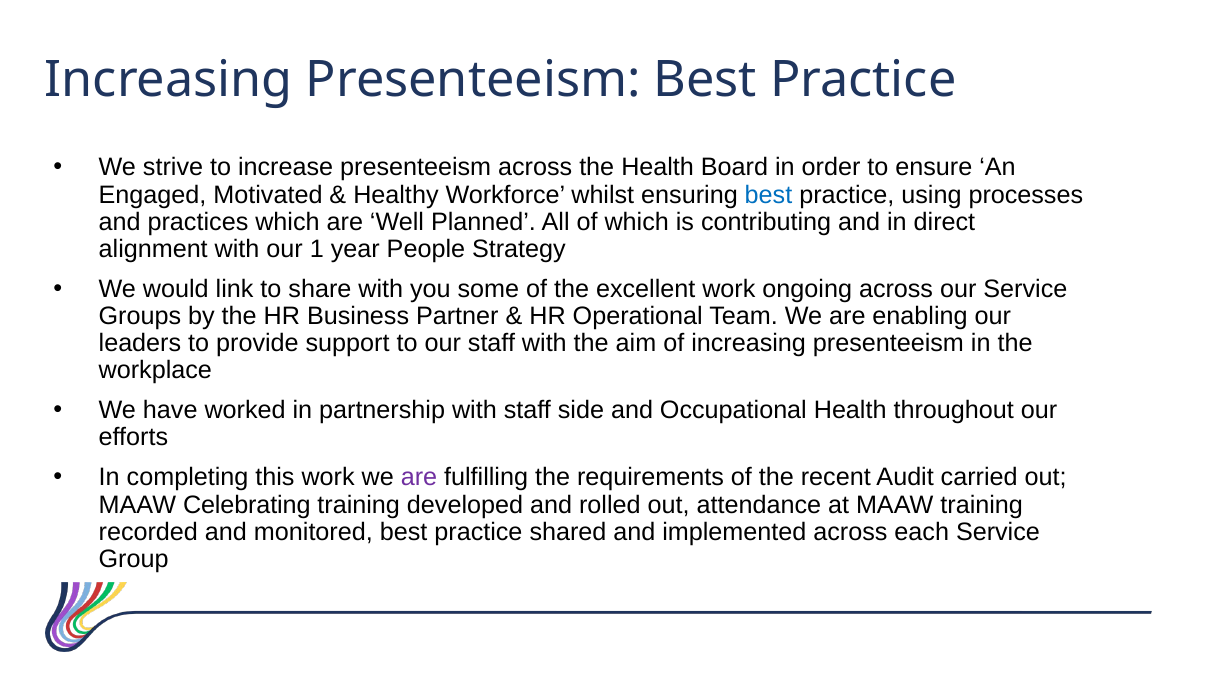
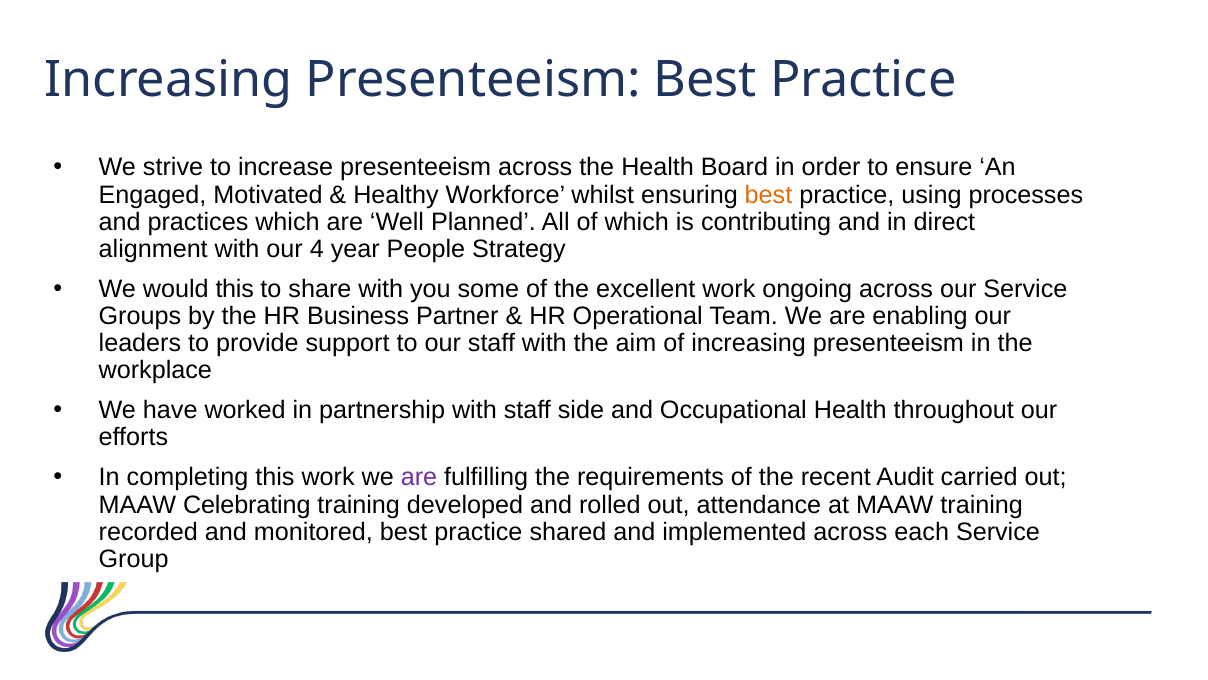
best at (769, 195) colour: blue -> orange
1: 1 -> 4
would link: link -> this
